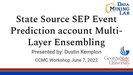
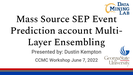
State: State -> Mass
